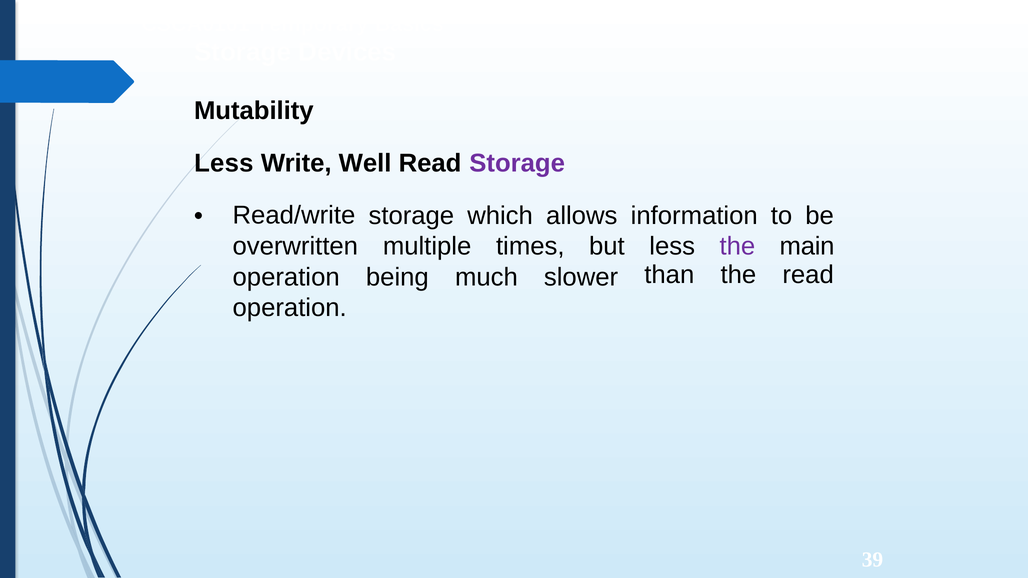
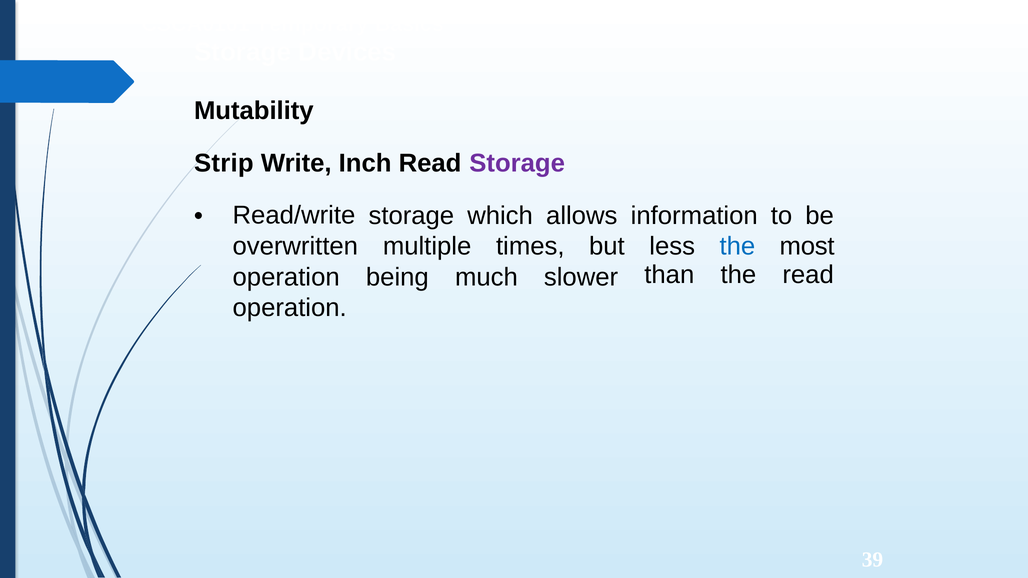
Less at (224, 163): Less -> Strip
Well: Well -> Inch
the at (737, 246) colour: purple -> blue
main: main -> most
